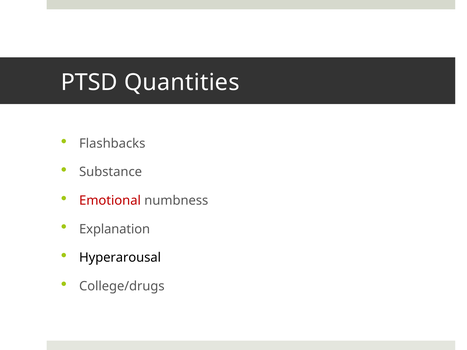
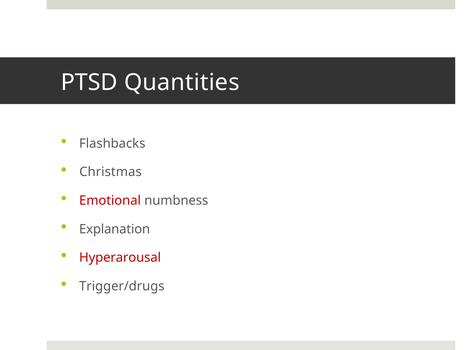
Substance: Substance -> Christmas
Hyperarousal colour: black -> red
College/drugs: College/drugs -> Trigger/drugs
